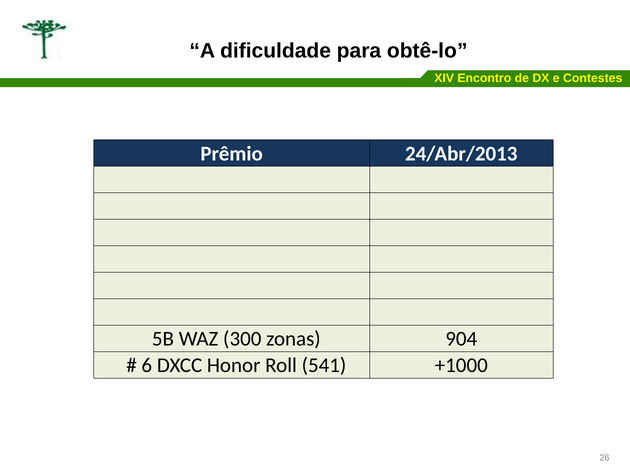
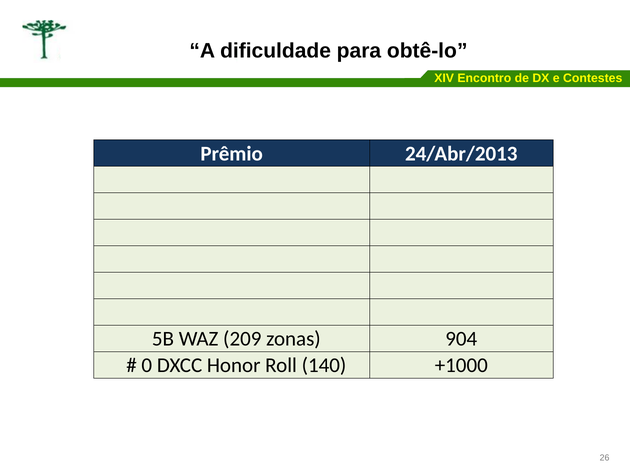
300: 300 -> 209
6: 6 -> 0
541: 541 -> 140
